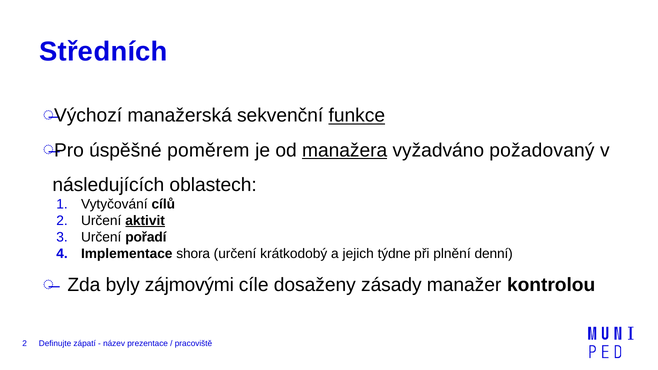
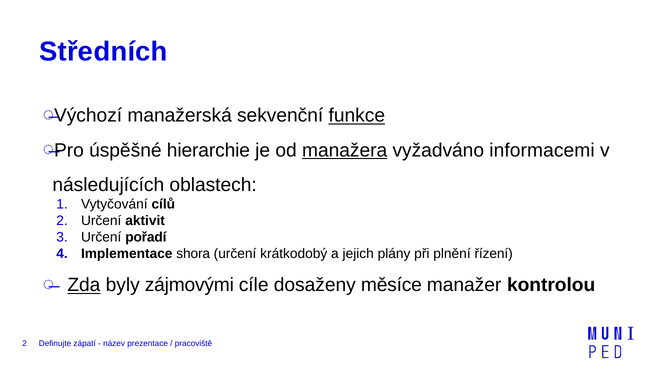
poměrem: poměrem -> hierarchie
požadovaný: požadovaný -> informacemi
aktivit underline: present -> none
týdne: týdne -> plány
denní: denní -> řízení
Zda underline: none -> present
zásady: zásady -> měsíce
